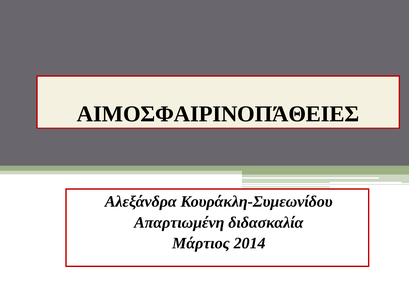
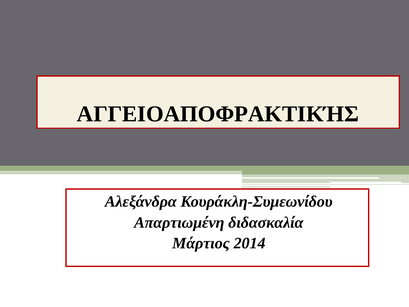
ΑΙΜΟΣΦΑΙΡΙΝΟΠΆΘΕΙΕΣ: ΑΙΜΟΣΦΑΙΡΙΝΟΠΆΘΕΙΕΣ -> ΑΓΓΕΙΟΑΠΟΦΡΑΚΤΙΚΉΣ
